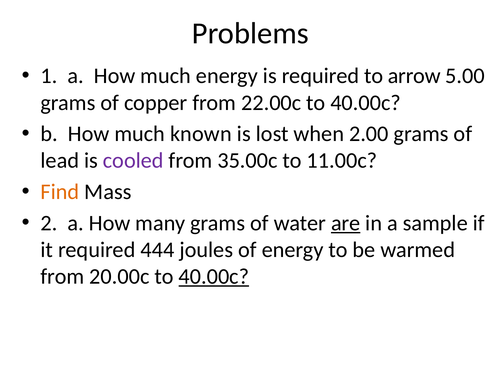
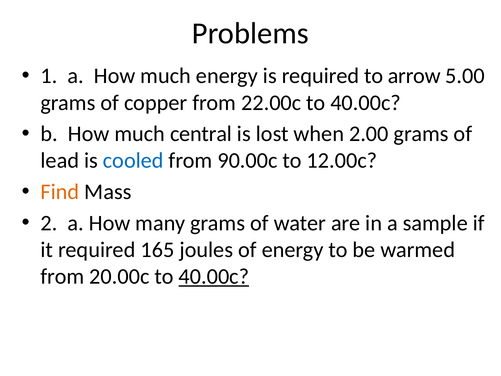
known: known -> central
cooled colour: purple -> blue
35.00c: 35.00c -> 90.00c
11.00c: 11.00c -> 12.00c
are underline: present -> none
444: 444 -> 165
